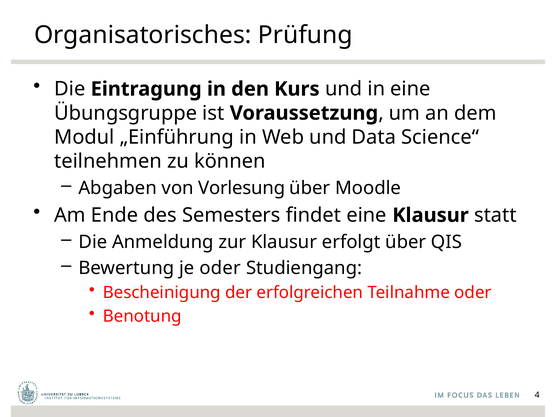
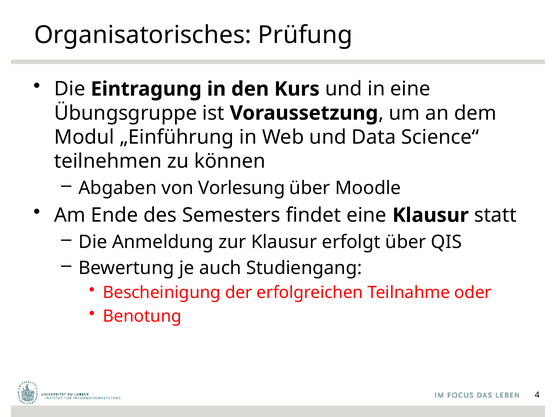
je oder: oder -> auch
